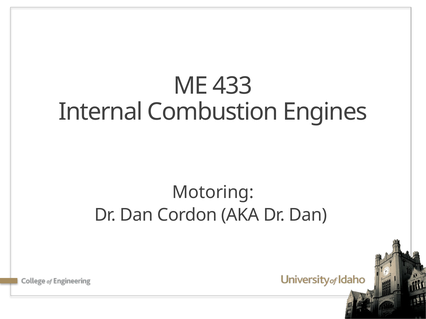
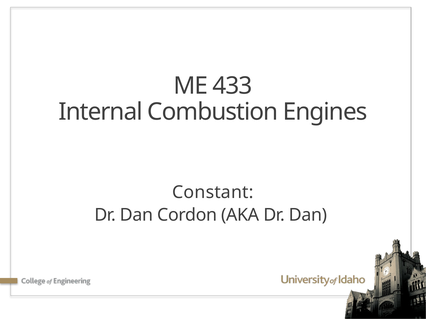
Motoring: Motoring -> Constant
